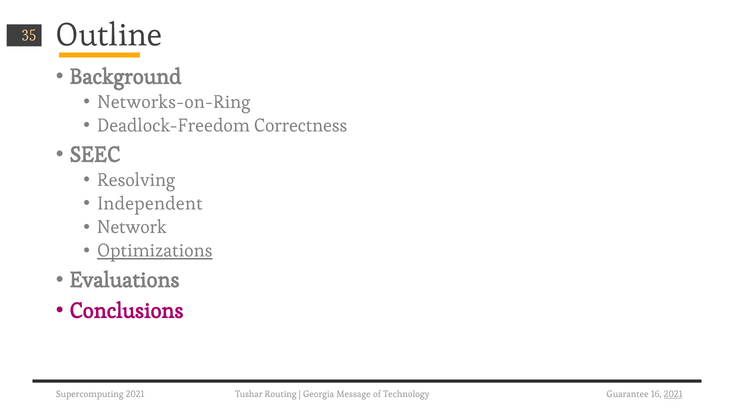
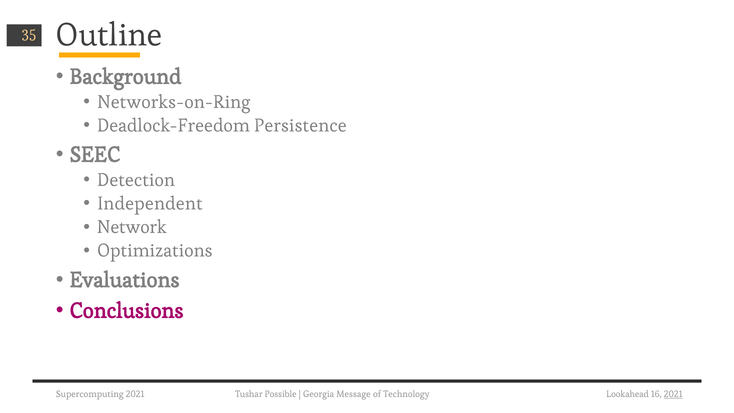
Correctness: Correctness -> Persistence
Resolving: Resolving -> Detection
Optimizations underline: present -> none
Routing: Routing -> Possible
Guarantee: Guarantee -> Lookahead
